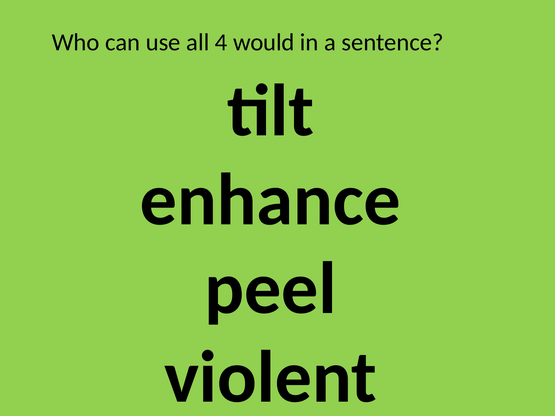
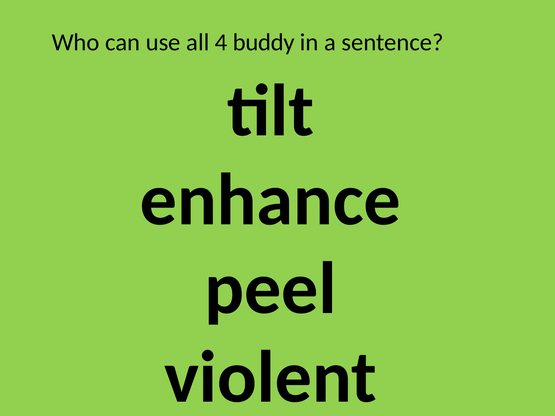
would: would -> buddy
